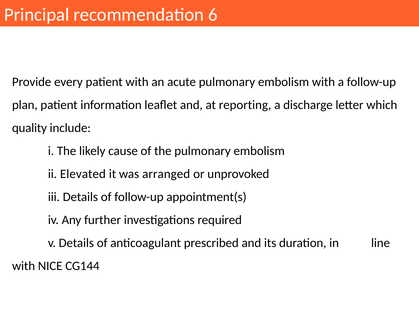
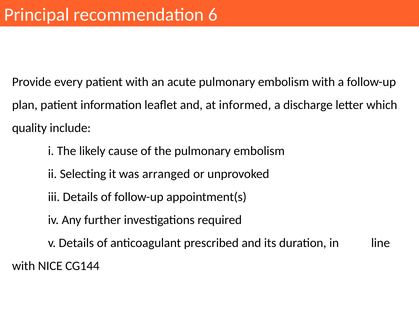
reporting: reporting -> informed
Elevated: Elevated -> Selecting
